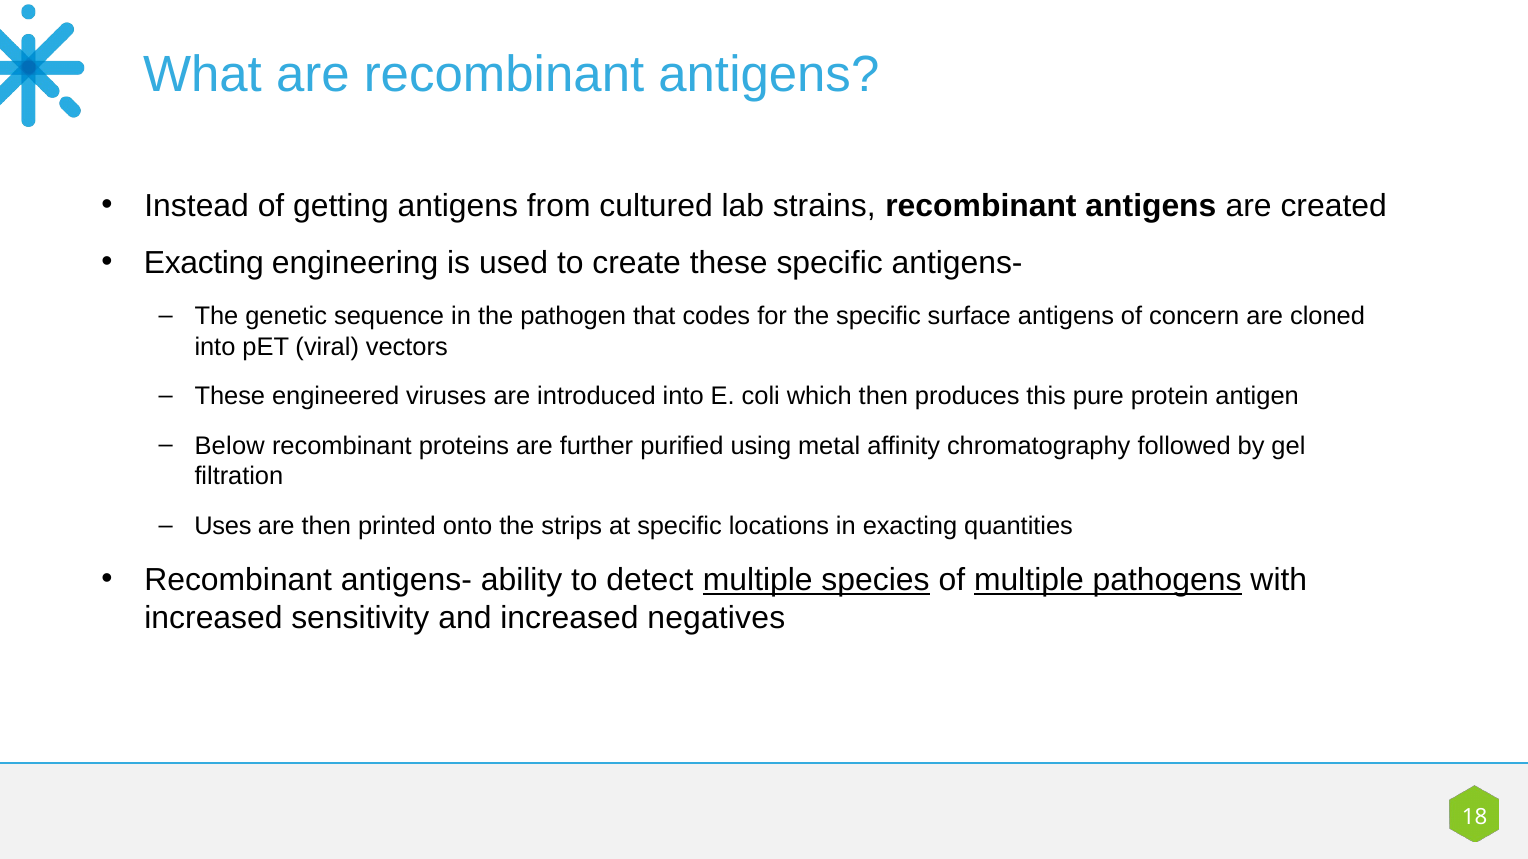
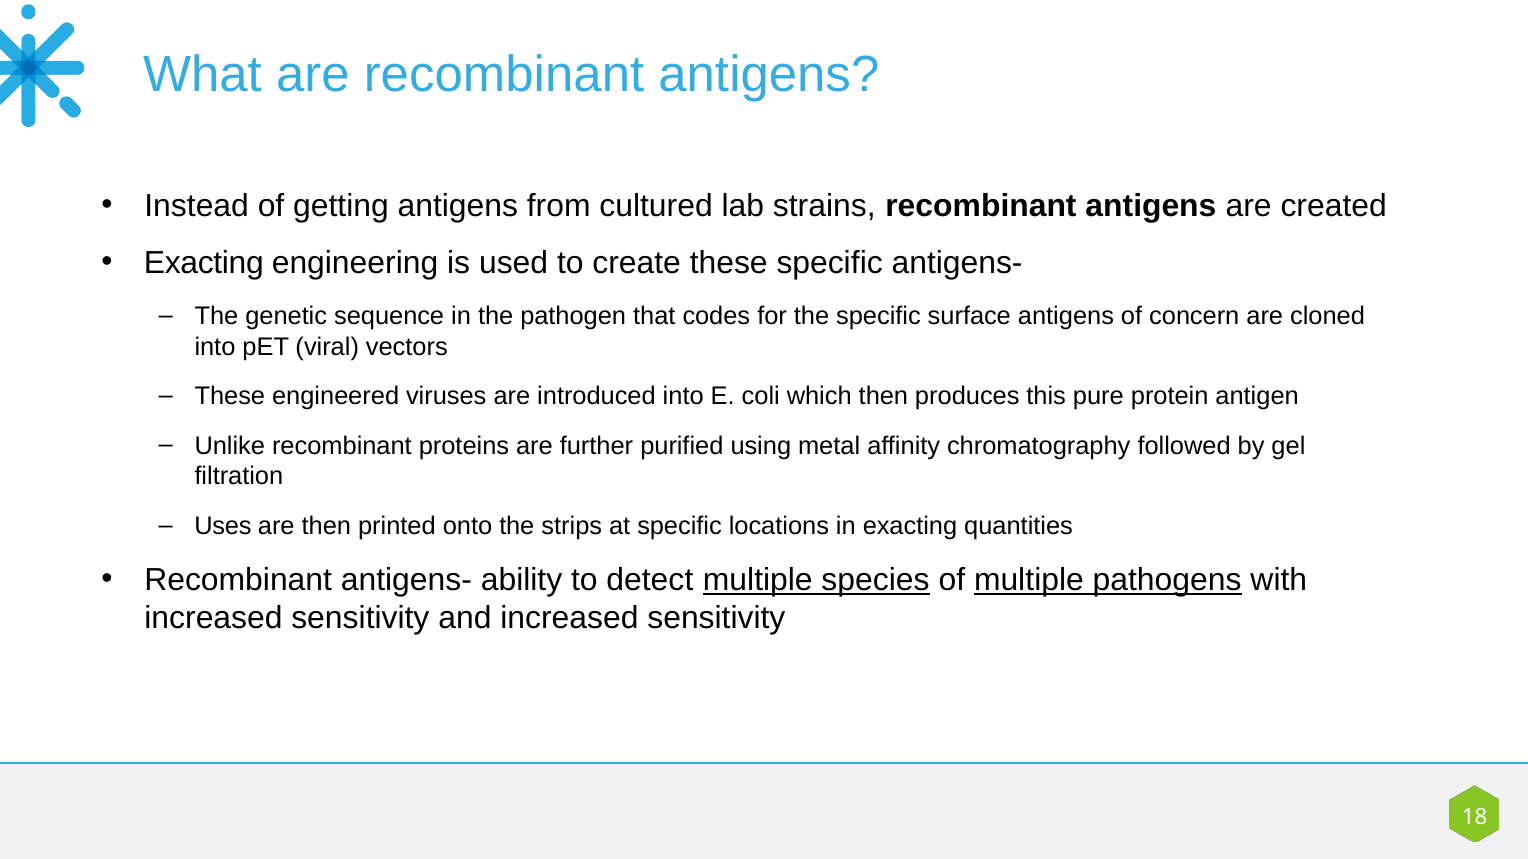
Below: Below -> Unlike
and increased negatives: negatives -> sensitivity
